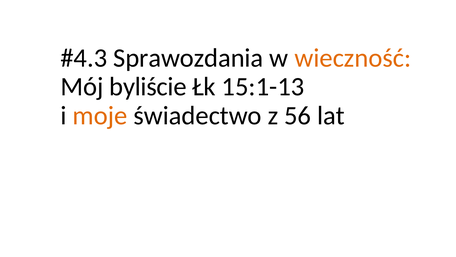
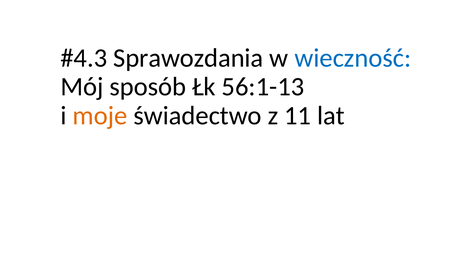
wieczność colour: orange -> blue
byliście: byliście -> sposób
15:1-13: 15:1-13 -> 56:1-13
56: 56 -> 11
